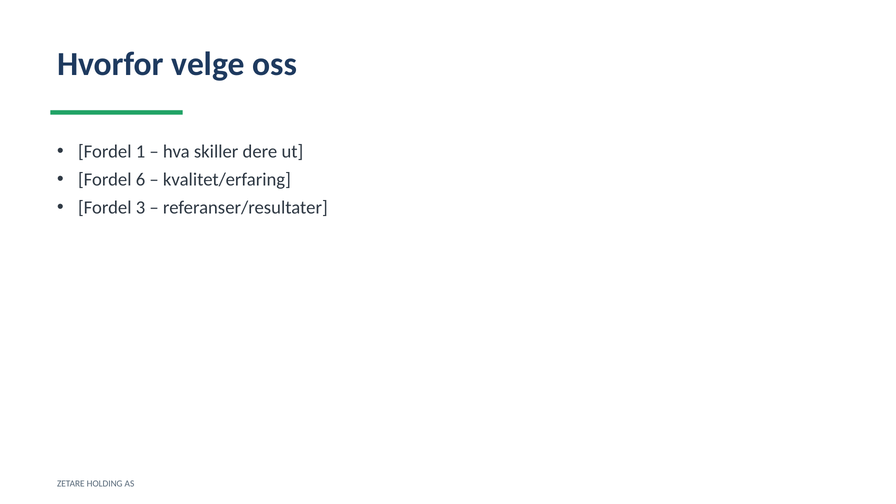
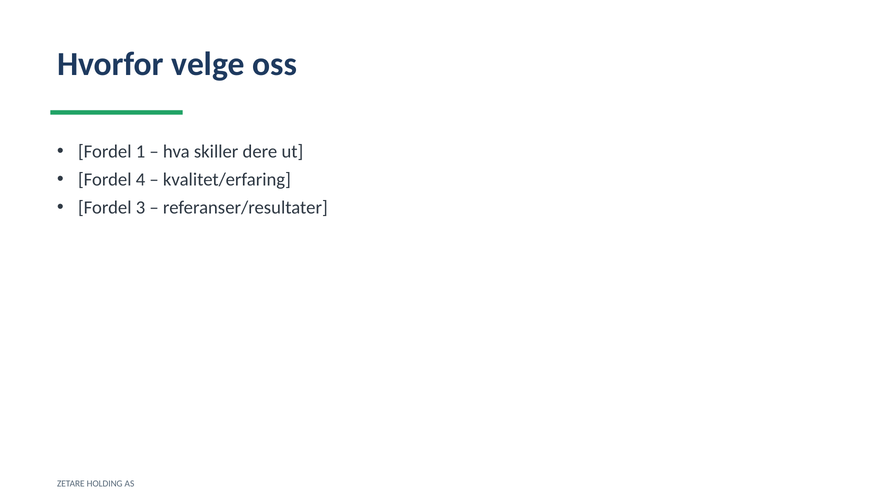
6: 6 -> 4
